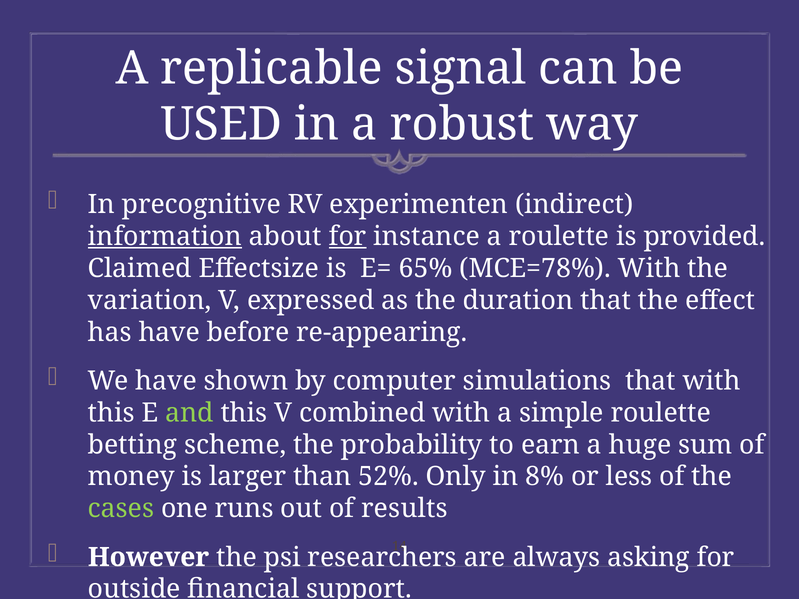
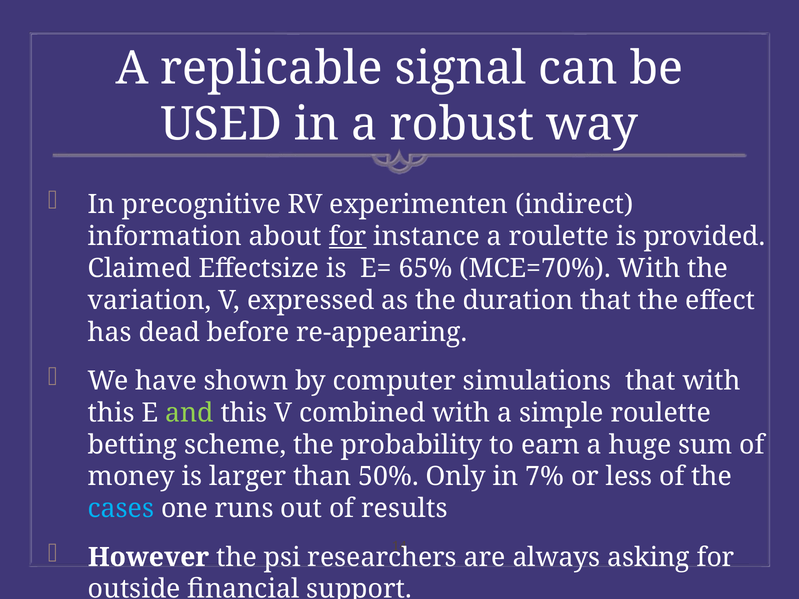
information underline: present -> none
MCE=78%: MCE=78% -> MCE=70%
has have: have -> dead
52%: 52% -> 50%
8%: 8% -> 7%
cases colour: light green -> light blue
